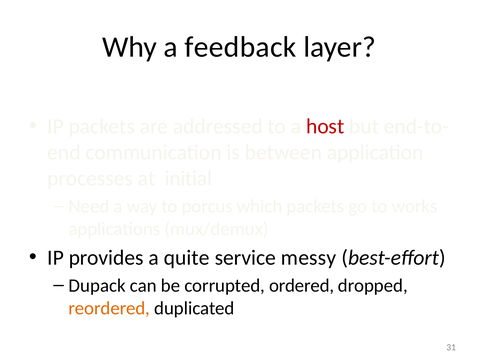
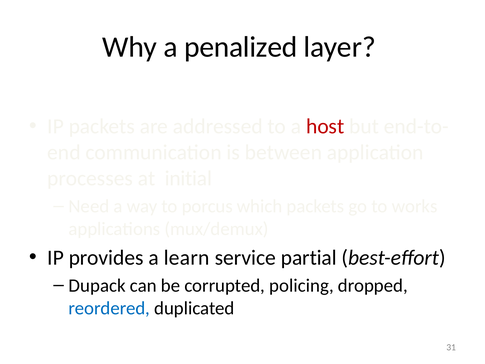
feedback: feedback -> penalized
quite: quite -> learn
messy: messy -> partial
ordered: ordered -> policing
reordered colour: orange -> blue
